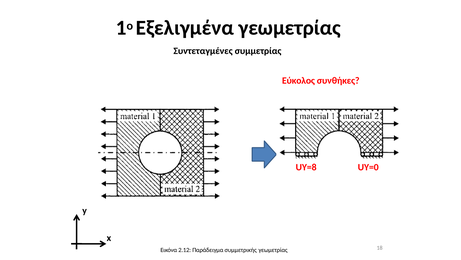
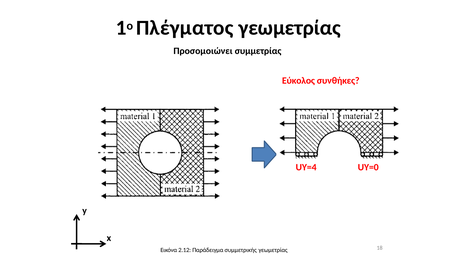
Εξελιγμένα: Εξελιγμένα -> Πλέγματος
Συντεταγμένες: Συντεταγμένες -> Προσομοιώνει
UY=8: UY=8 -> UY=4
